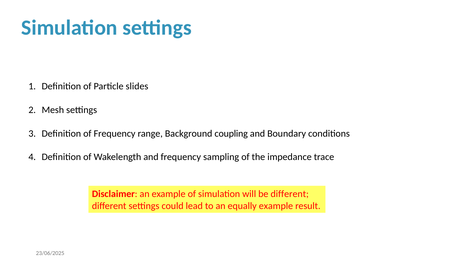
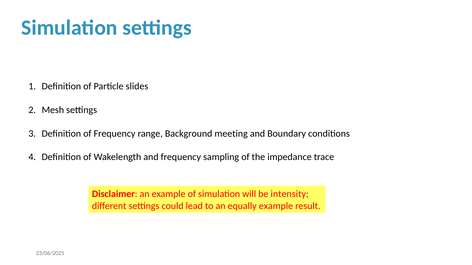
coupling: coupling -> meeting
be different: different -> intensity
